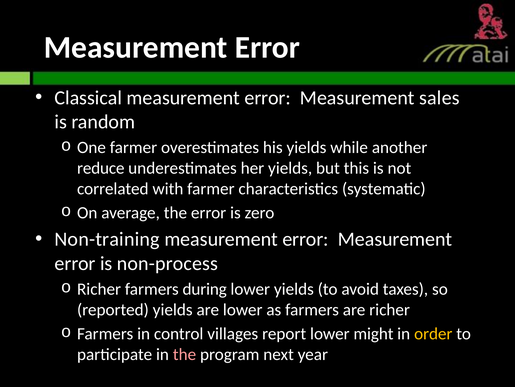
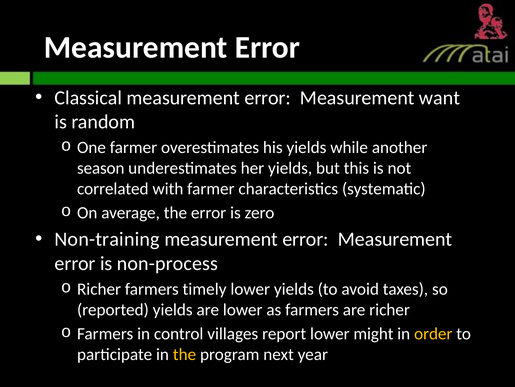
sales: sales -> want
reduce: reduce -> season
during: during -> timely
the at (185, 354) colour: pink -> yellow
